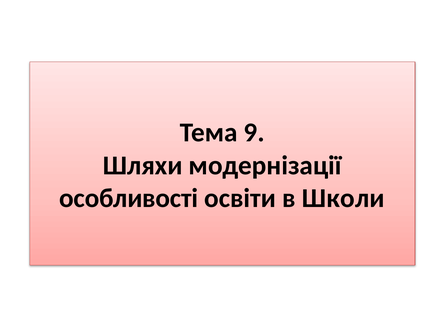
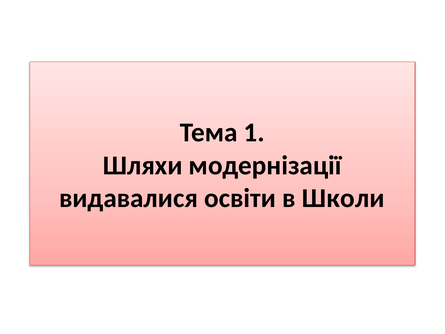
9: 9 -> 1
особливості: особливості -> видавалися
